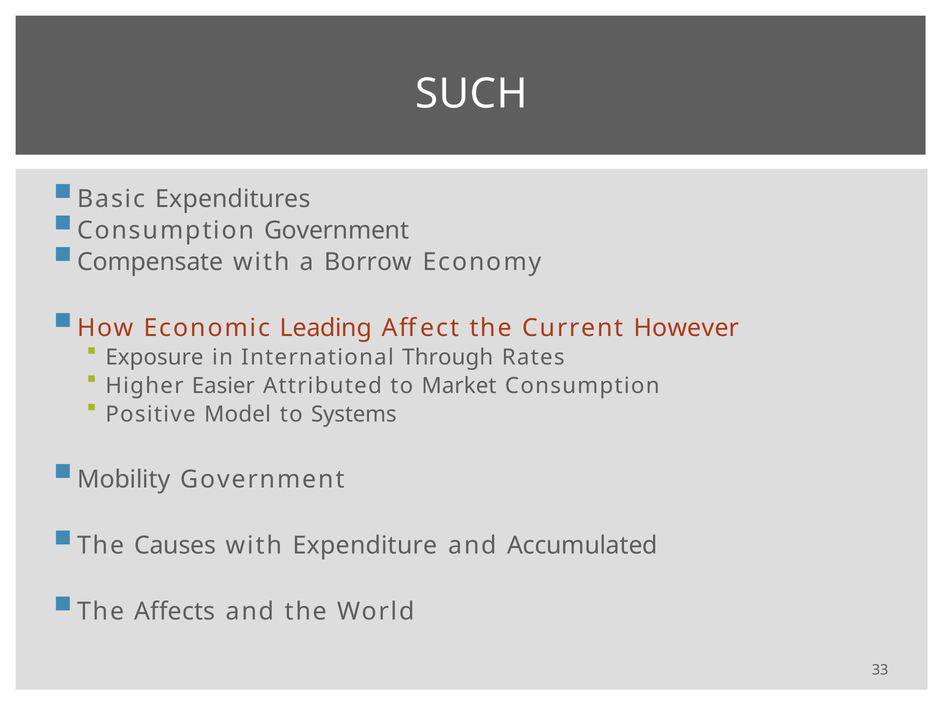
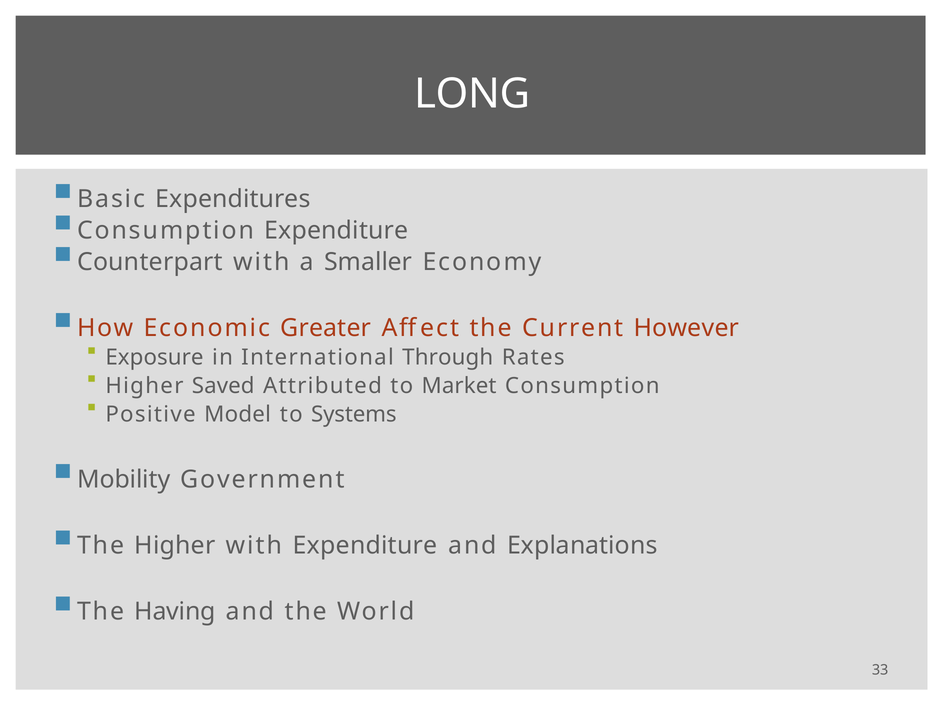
SUCH: SUCH -> LONG
Consumption Government: Government -> Expenditure
Compensate: Compensate -> Counterpart
Borrow: Borrow -> Smaller
Leading: Leading -> Greater
Easier: Easier -> Saved
The Causes: Causes -> Higher
Accumulated: Accumulated -> Explanations
Affects: Affects -> Having
